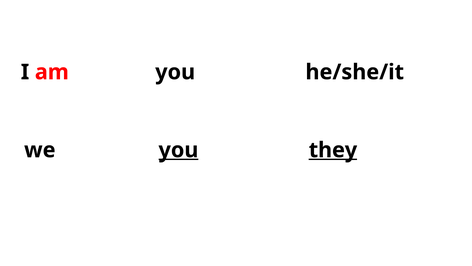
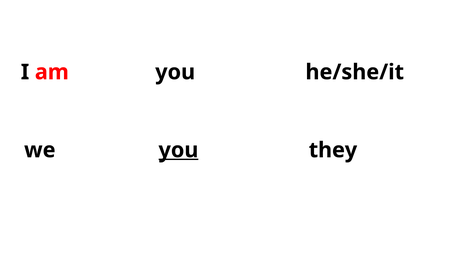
they underline: present -> none
